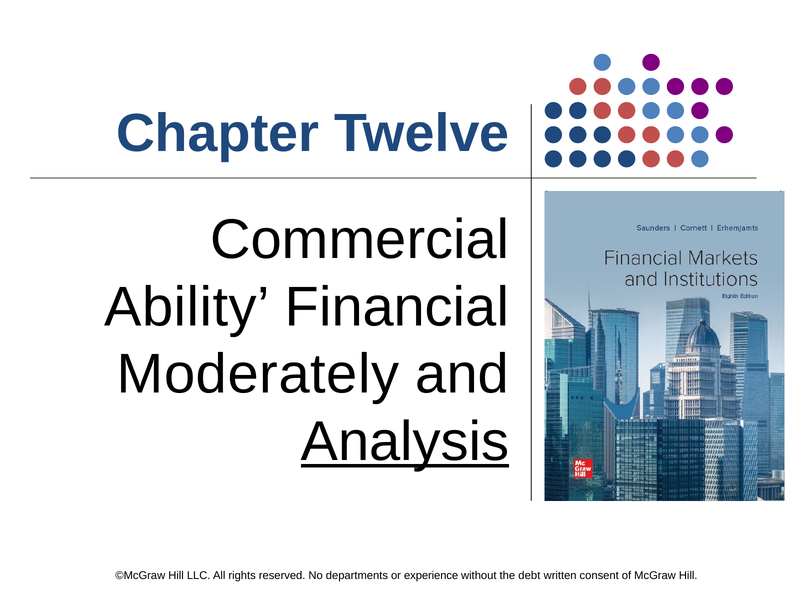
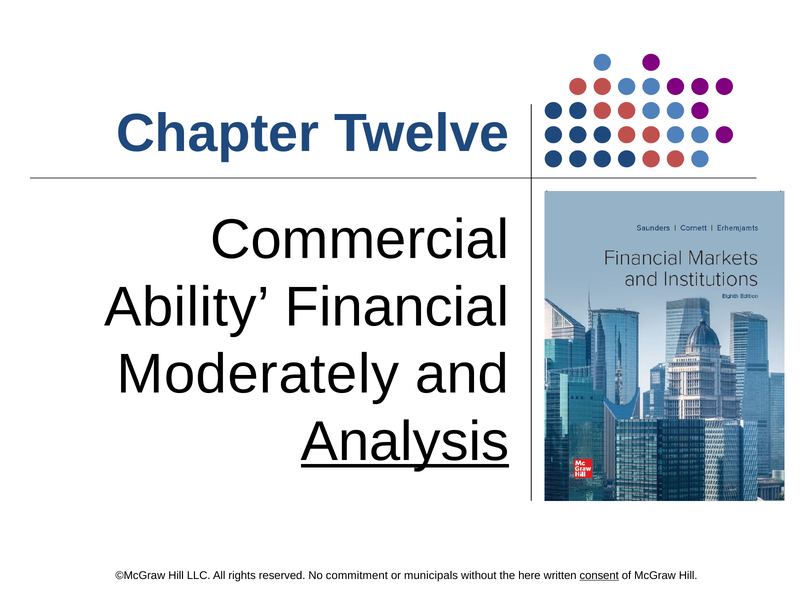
departments: departments -> commitment
experience: experience -> municipals
debt: debt -> here
consent underline: none -> present
